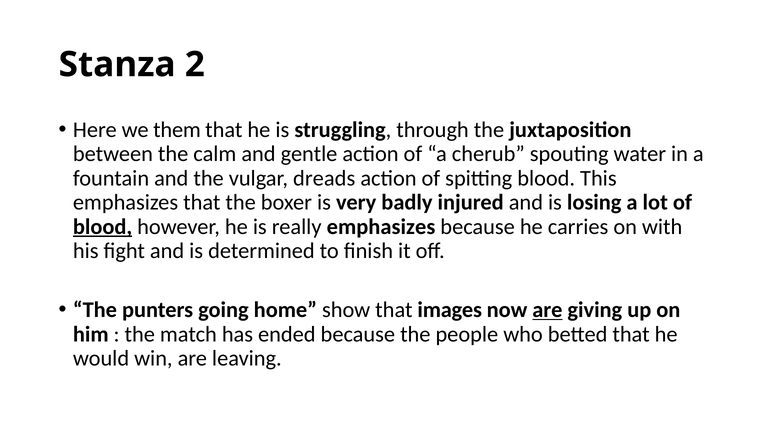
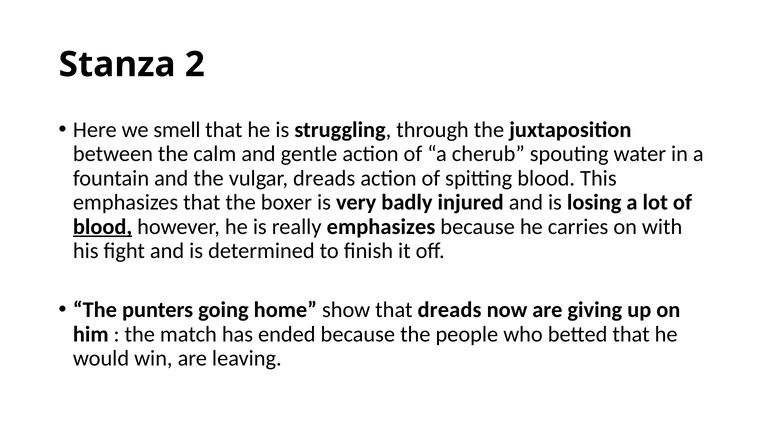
them: them -> smell
that images: images -> dreads
are at (547, 310) underline: present -> none
